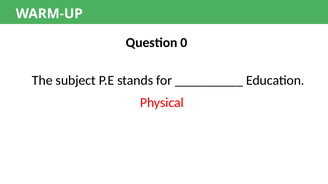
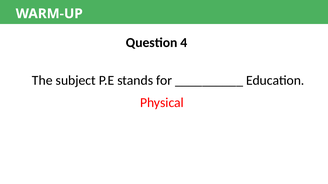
0: 0 -> 4
